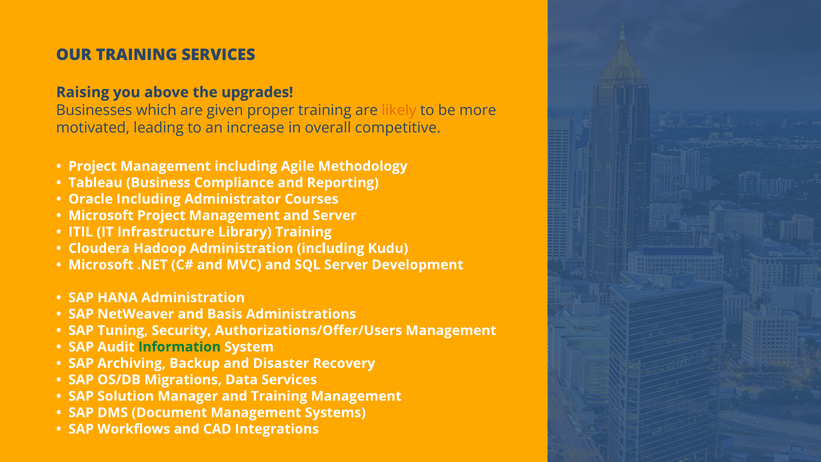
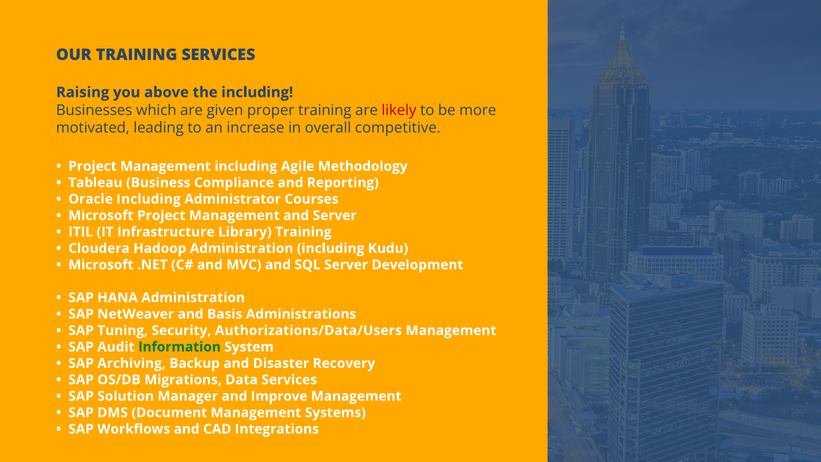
the upgrades: upgrades -> including
likely colour: orange -> red
Authorizations/Offer/Users: Authorizations/Offer/Users -> Authorizations/Data/Users
and Training: Training -> Improve
